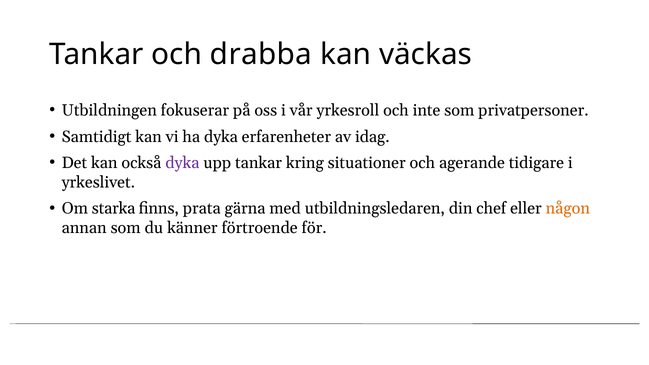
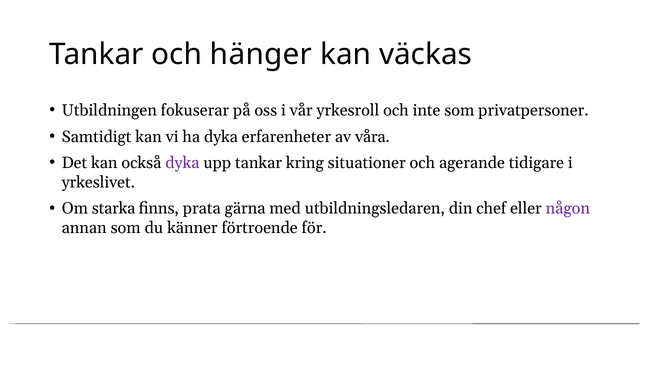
drabba: drabba -> hänger
idag: idag -> våra
någon colour: orange -> purple
